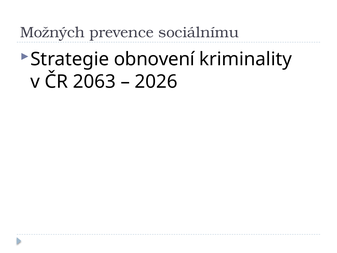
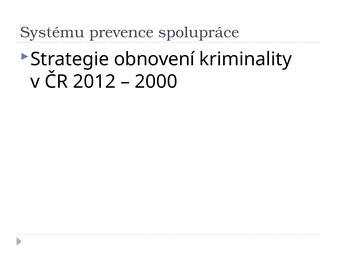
Možných: Možných -> Systému
sociálnímu: sociálnímu -> spolupráce
2063: 2063 -> 2012
2026: 2026 -> 2000
